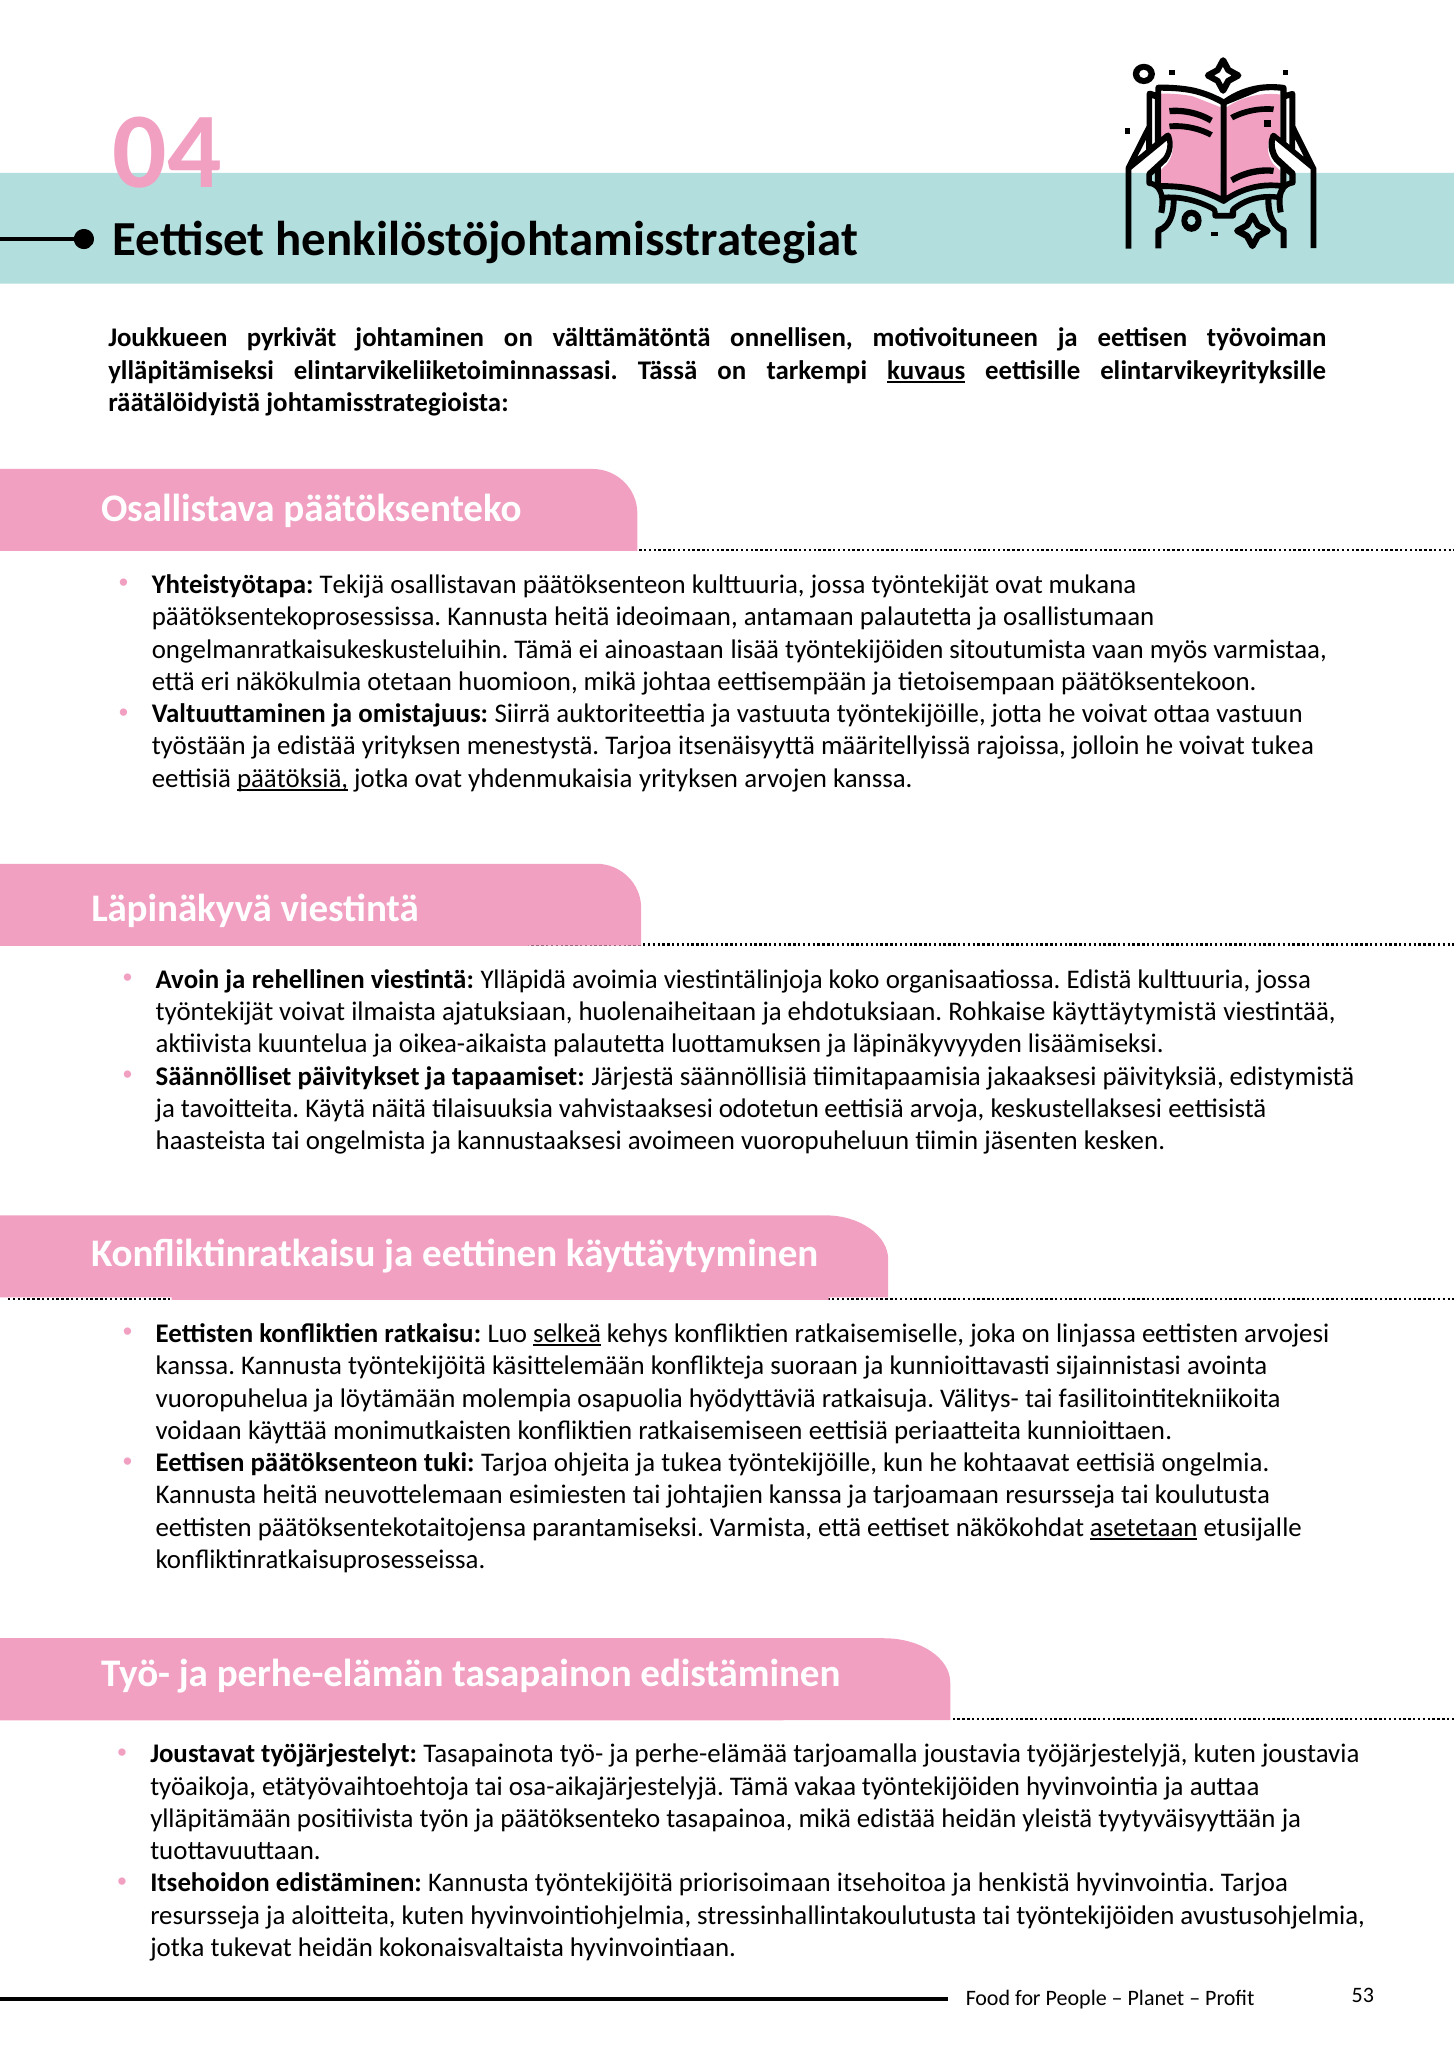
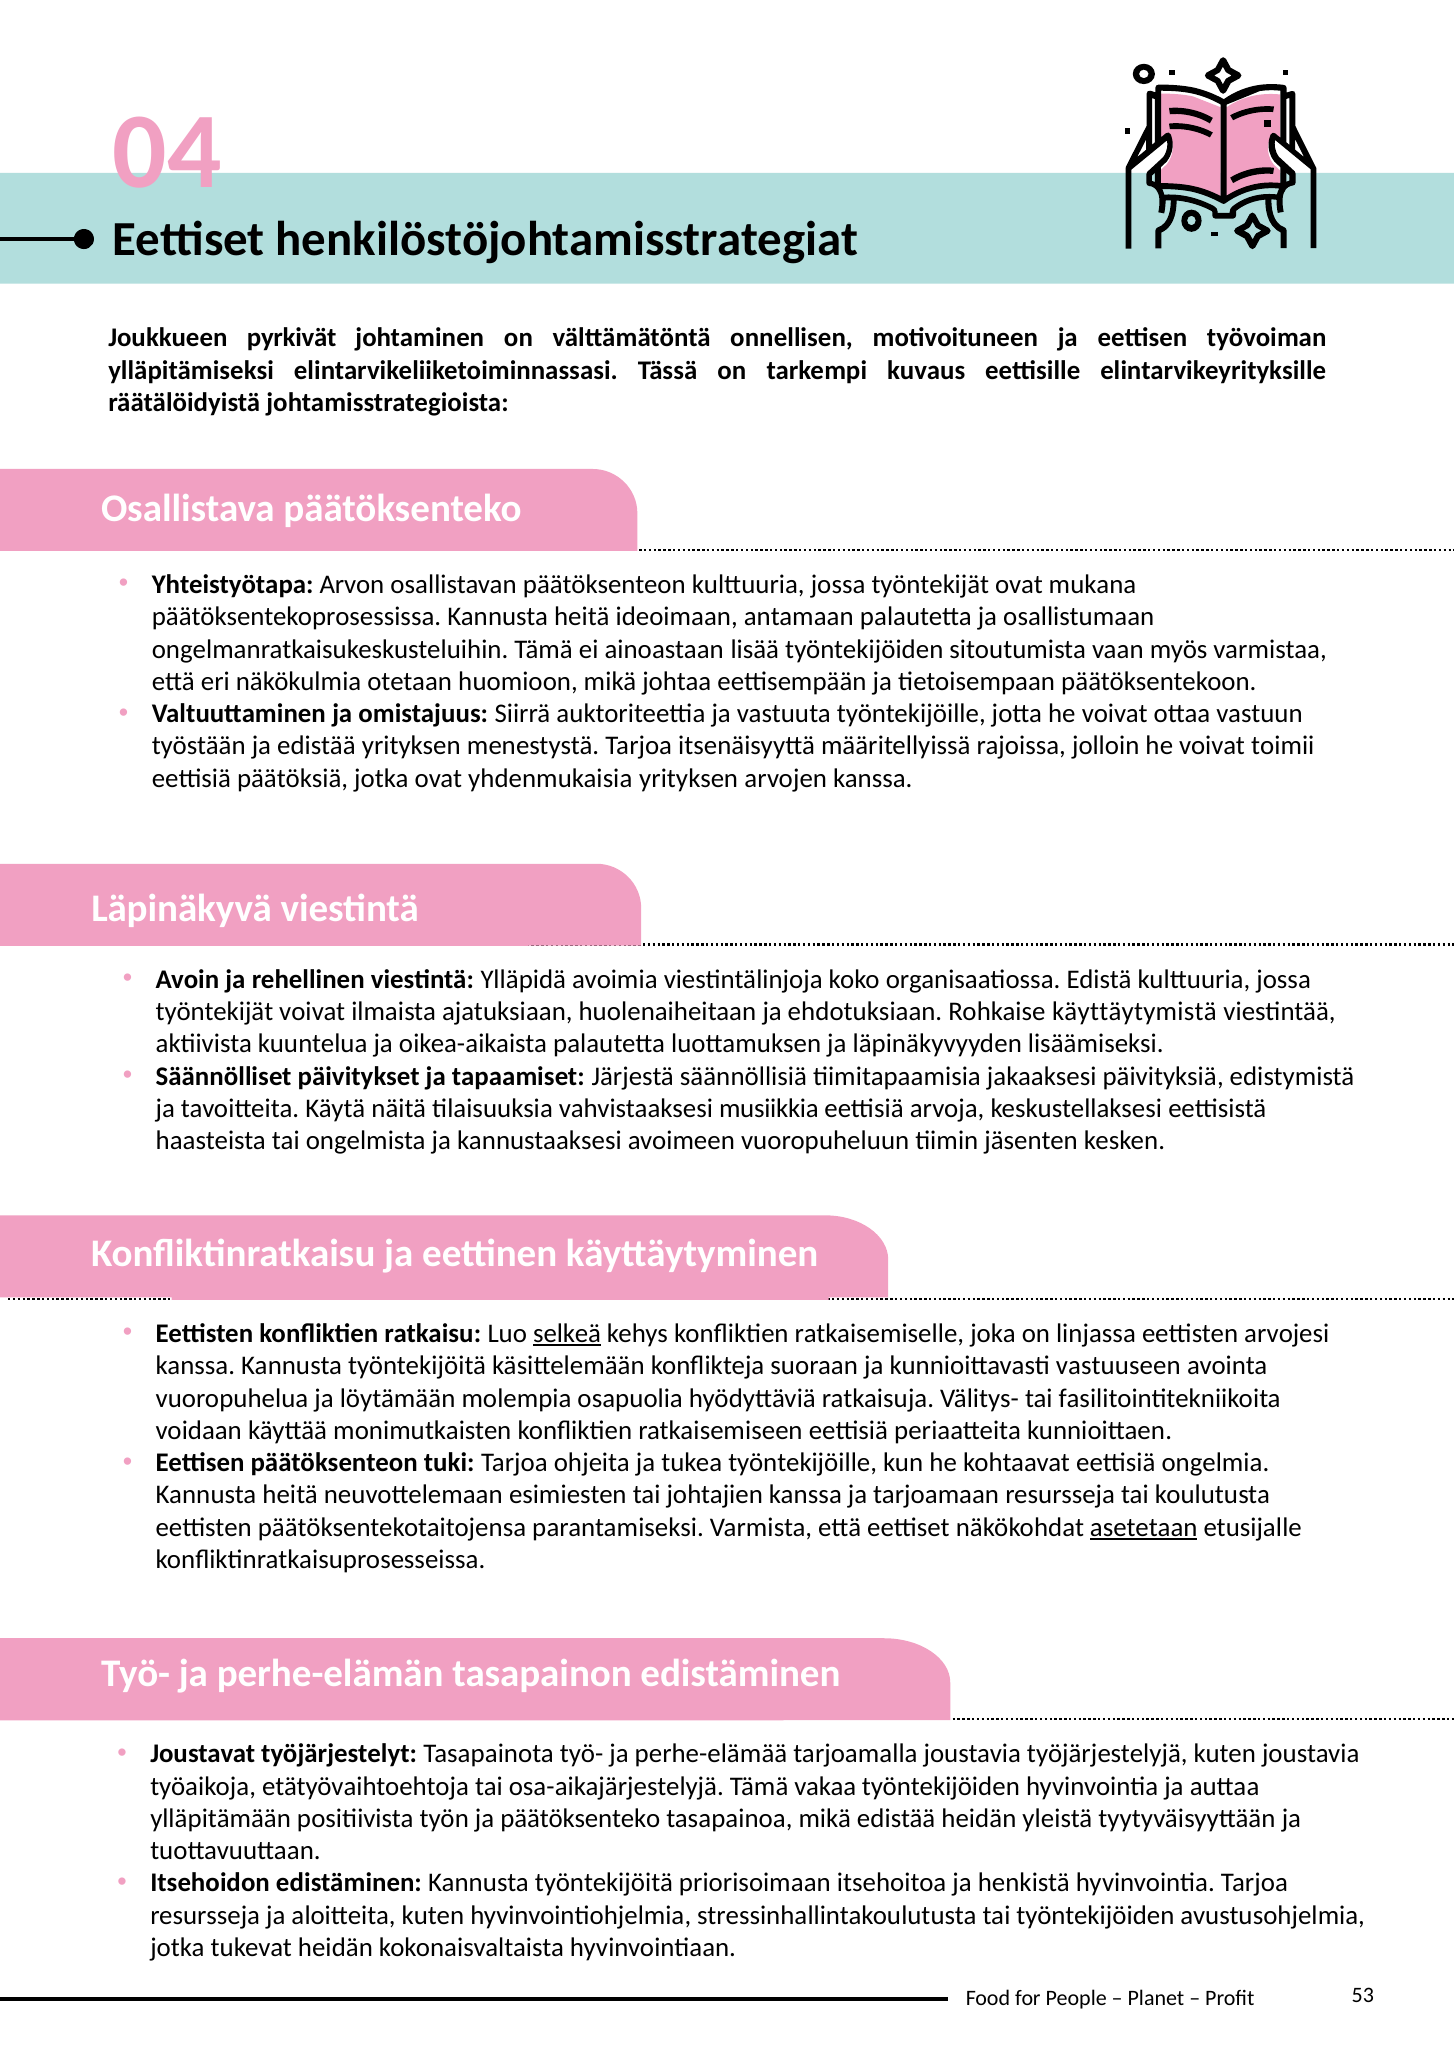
kuvaus underline: present -> none
Tekijä: Tekijä -> Arvon
voivat tukea: tukea -> toimii
päätöksiä underline: present -> none
odotetun: odotetun -> musiikkia
sijainnistasi: sijainnistasi -> vastuuseen
